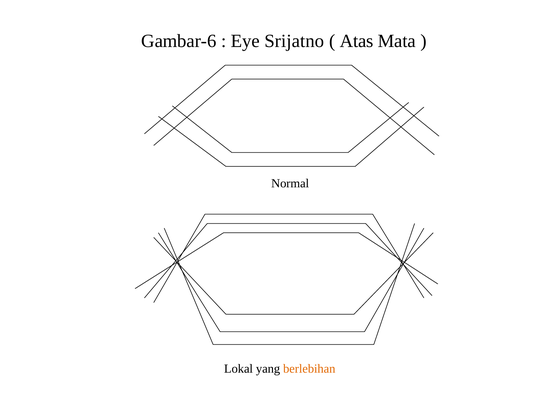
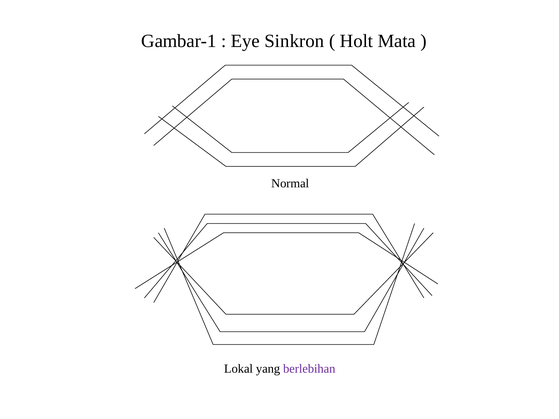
Gambar-6: Gambar-6 -> Gambar-1
Srijatno: Srijatno -> Sinkron
Atas: Atas -> Holt
berlebihan colour: orange -> purple
